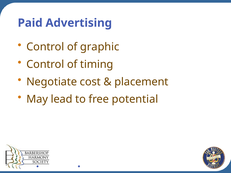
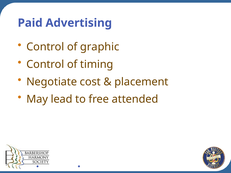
potential: potential -> attended
